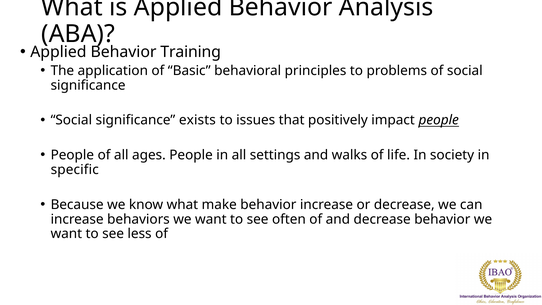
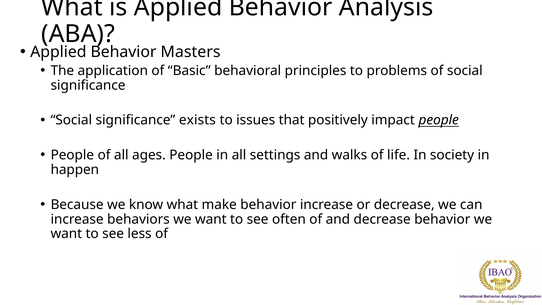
Training: Training -> Masters
specific: specific -> happen
